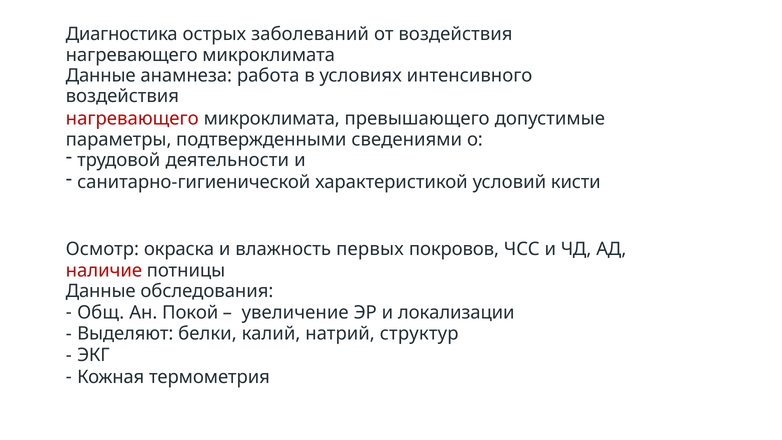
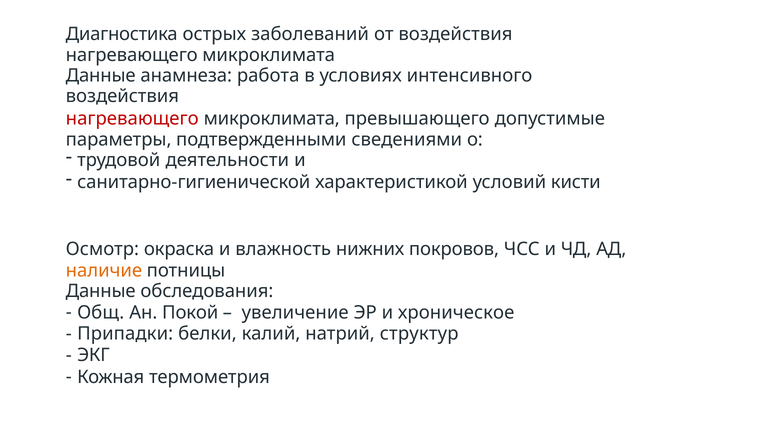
первых: первых -> нижних
наличие colour: red -> orange
локализации: локализации -> хроническое
Выделяют: Выделяют -> Припадки
